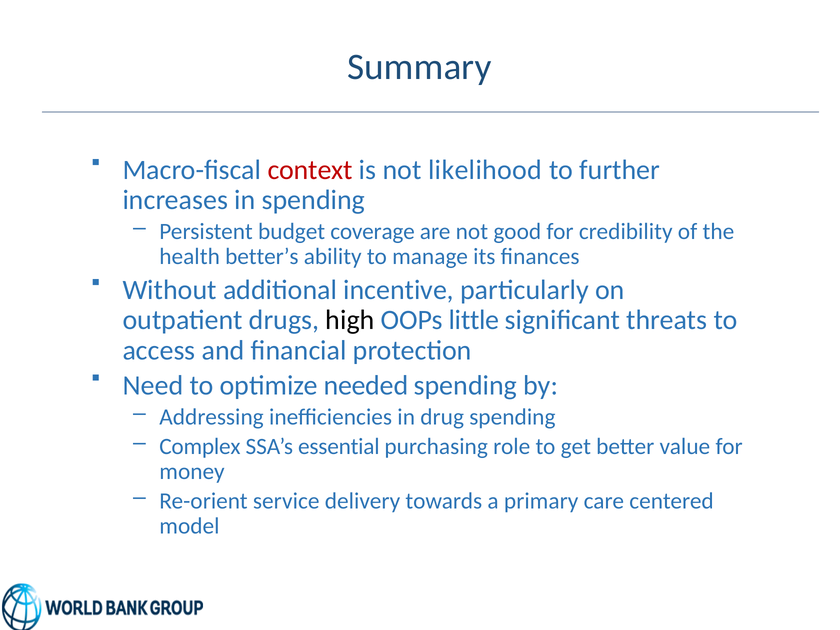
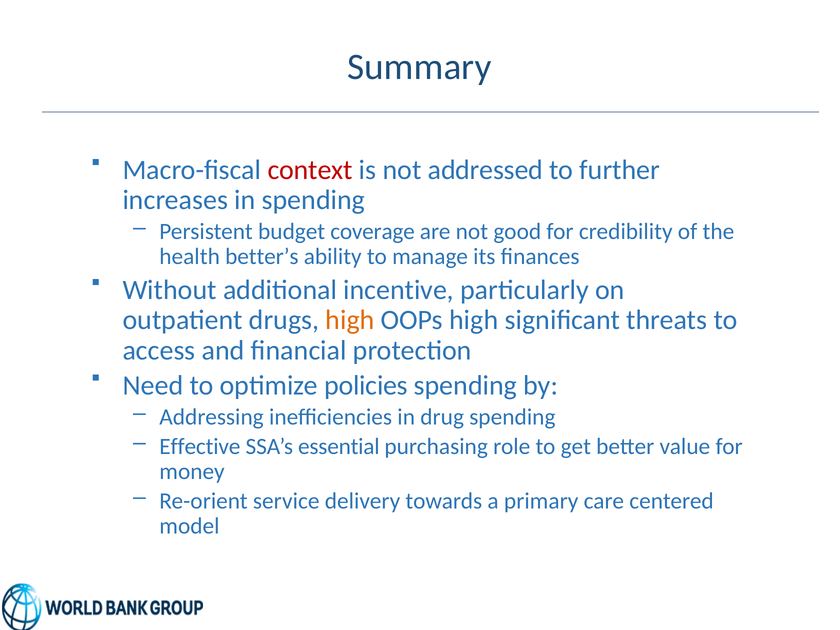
likelihood: likelihood -> addressed
high at (350, 320) colour: black -> orange
OOPs little: little -> high
needed: needed -> policies
Complex: Complex -> Effective
